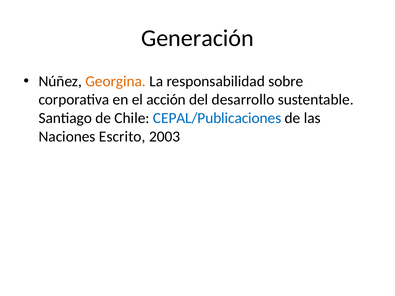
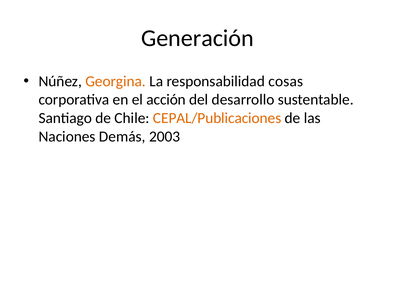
sobre: sobre -> cosas
CEPAL/Publicaciones colour: blue -> orange
Escrito: Escrito -> Demás
